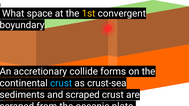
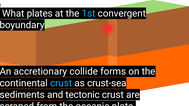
space: space -> plates
1st colour: yellow -> light blue
and scraped: scraped -> tectonic
